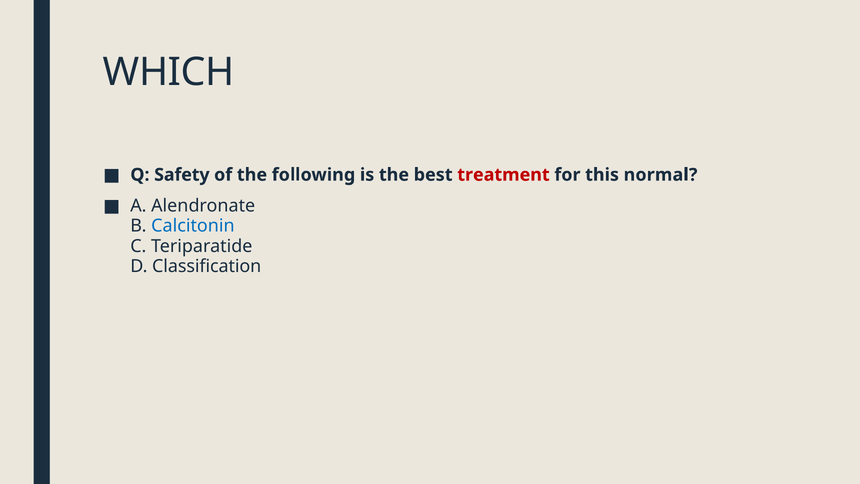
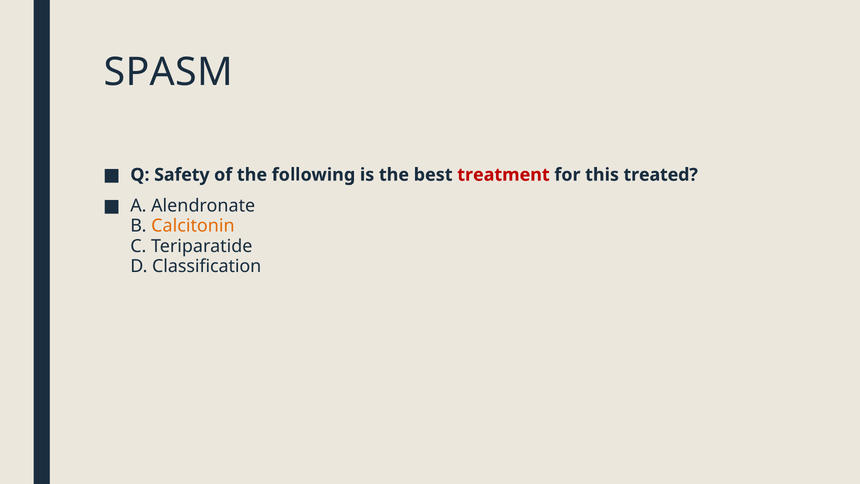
WHICH: WHICH -> SPASM
normal: normal -> treated
Calcitonin colour: blue -> orange
